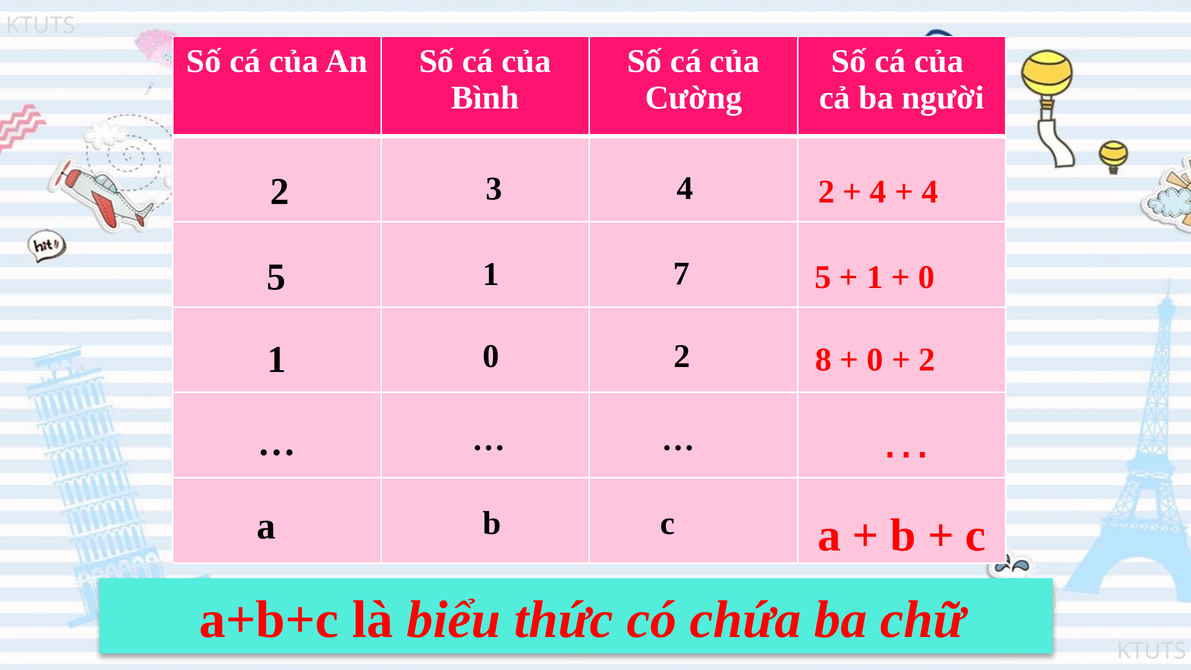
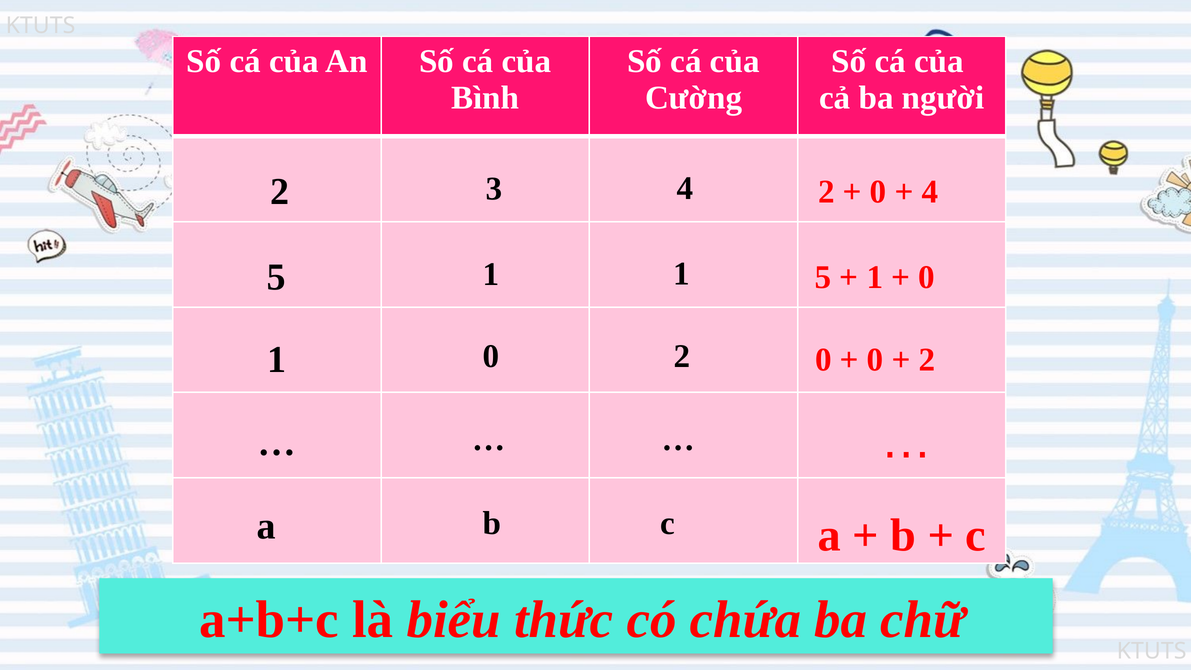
4 at (878, 192): 4 -> 0
5 7: 7 -> 1
0 8: 8 -> 0
